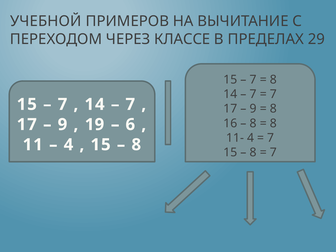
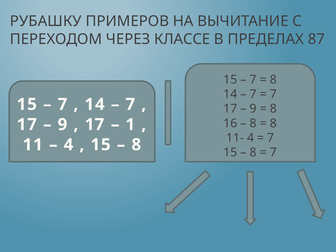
УЧЕБНОЙ: УЧЕБНОЙ -> РУБАШКУ
29: 29 -> 87
19 at (94, 125): 19 -> 17
6: 6 -> 1
